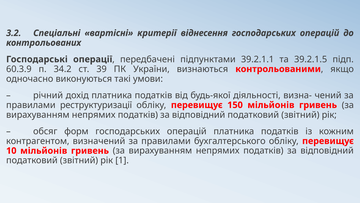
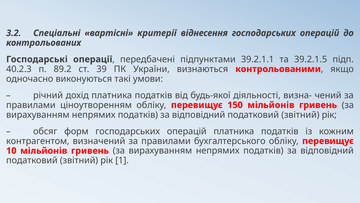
60.3.9: 60.3.9 -> 40.2.3
34.2: 34.2 -> 89.2
реструктуризації: реструктуризації -> ціноутворенням
